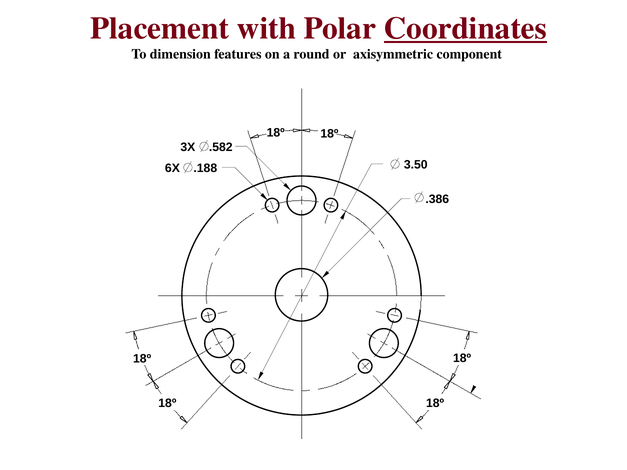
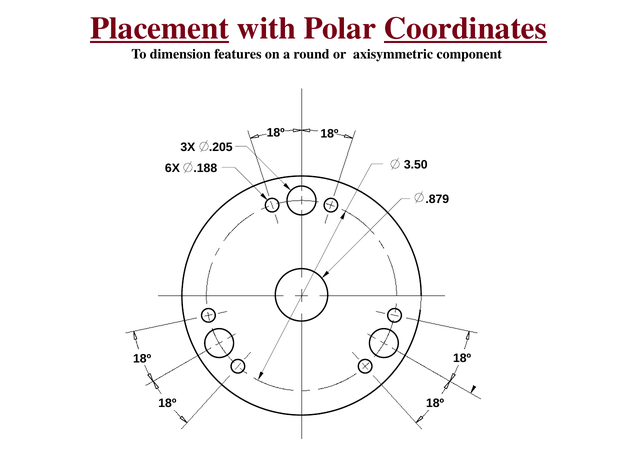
Placement underline: none -> present
.582: .582 -> .205
.386: .386 -> .879
